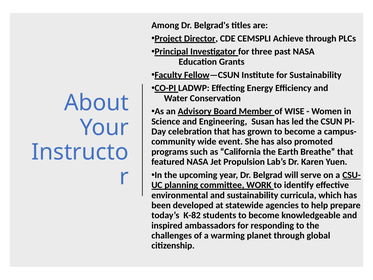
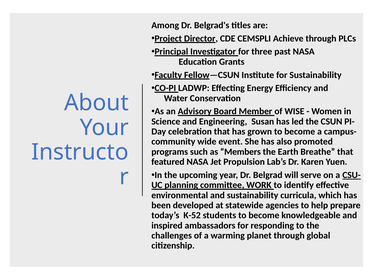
California: California -> Members
K-82: K-82 -> K-52
